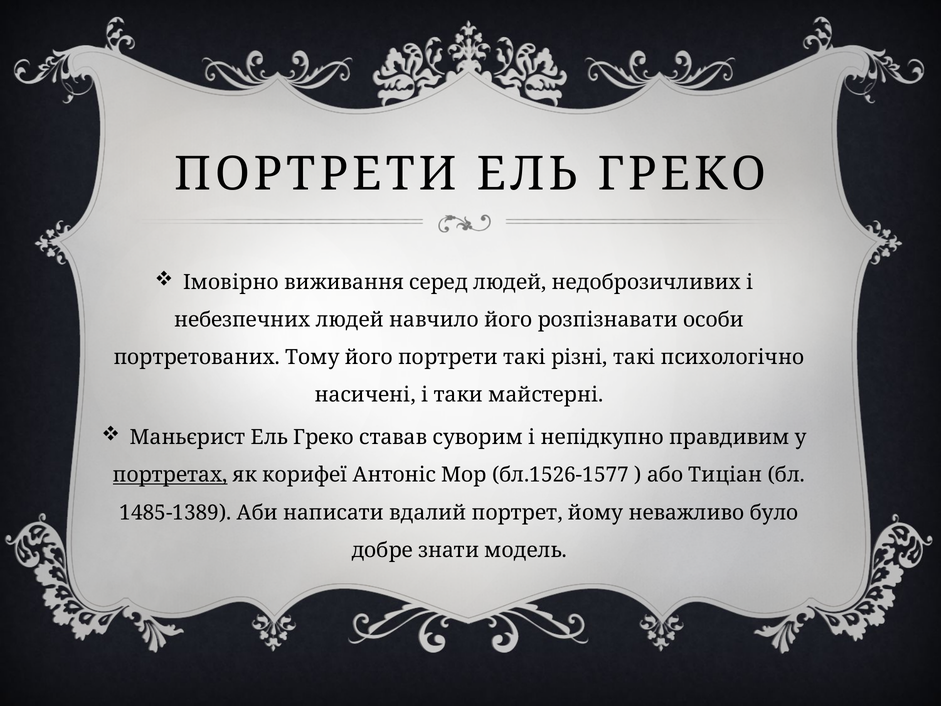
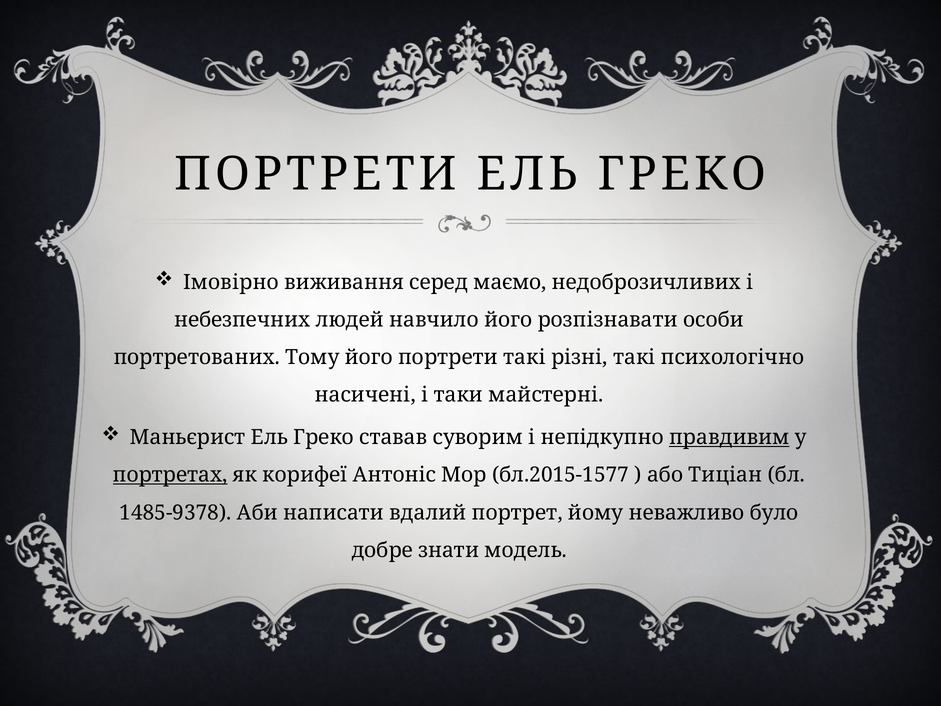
серед людей: людей -> маємо
правдивим underline: none -> present
бл.1526-1577: бл.1526-1577 -> бл.2015-1577
1485-1389: 1485-1389 -> 1485-9378
